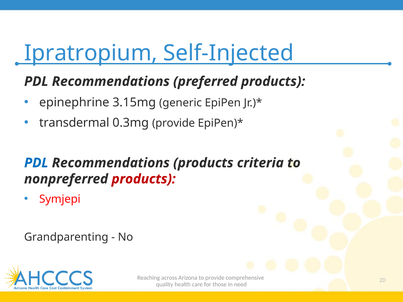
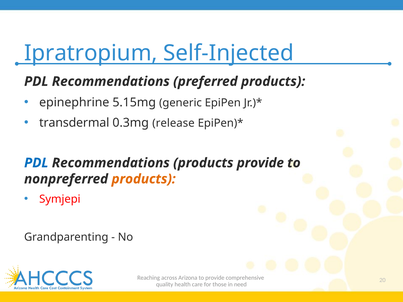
3.15mg: 3.15mg -> 5.15mg
0.3mg provide: provide -> release
products criteria: criteria -> provide
products at (144, 179) colour: red -> orange
